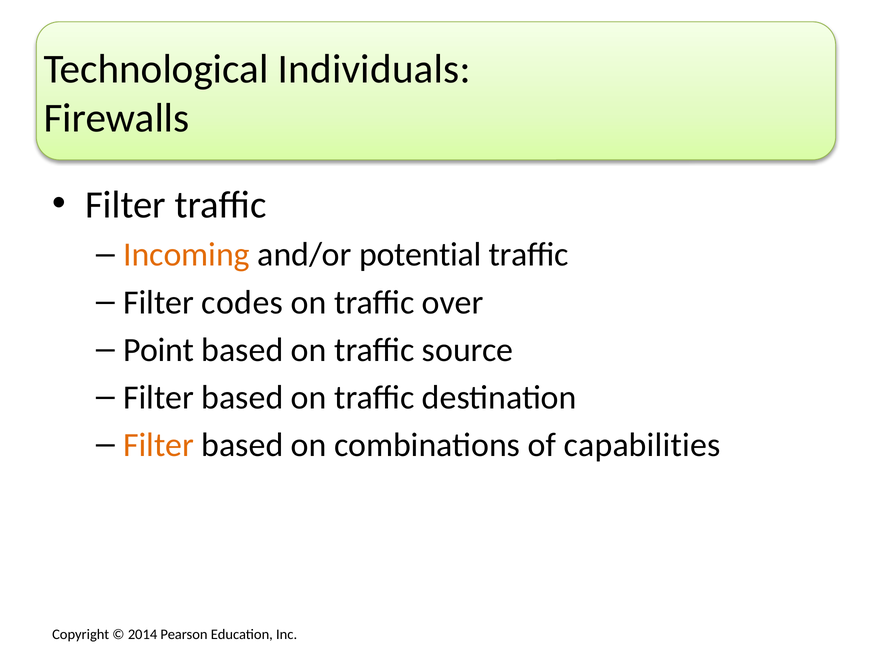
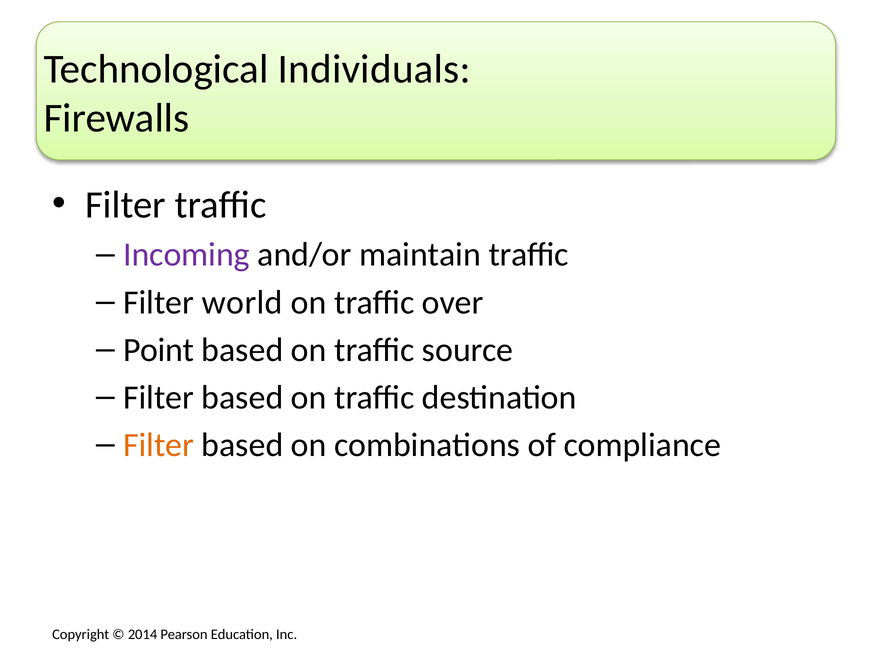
Incoming colour: orange -> purple
potential: potential -> maintain
codes: codes -> world
capabilities: capabilities -> compliance
